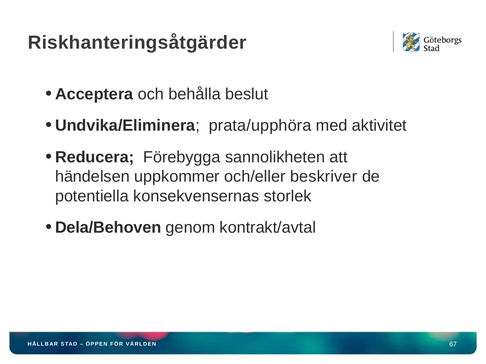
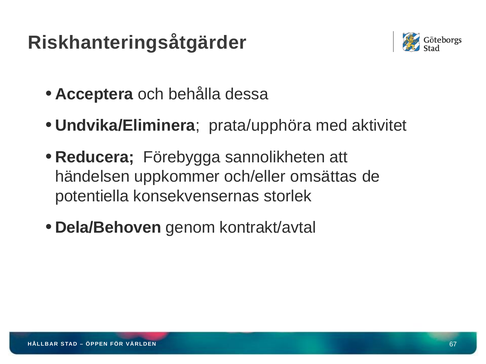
beslut: beslut -> dessa
beskriver: beskriver -> omsättas
